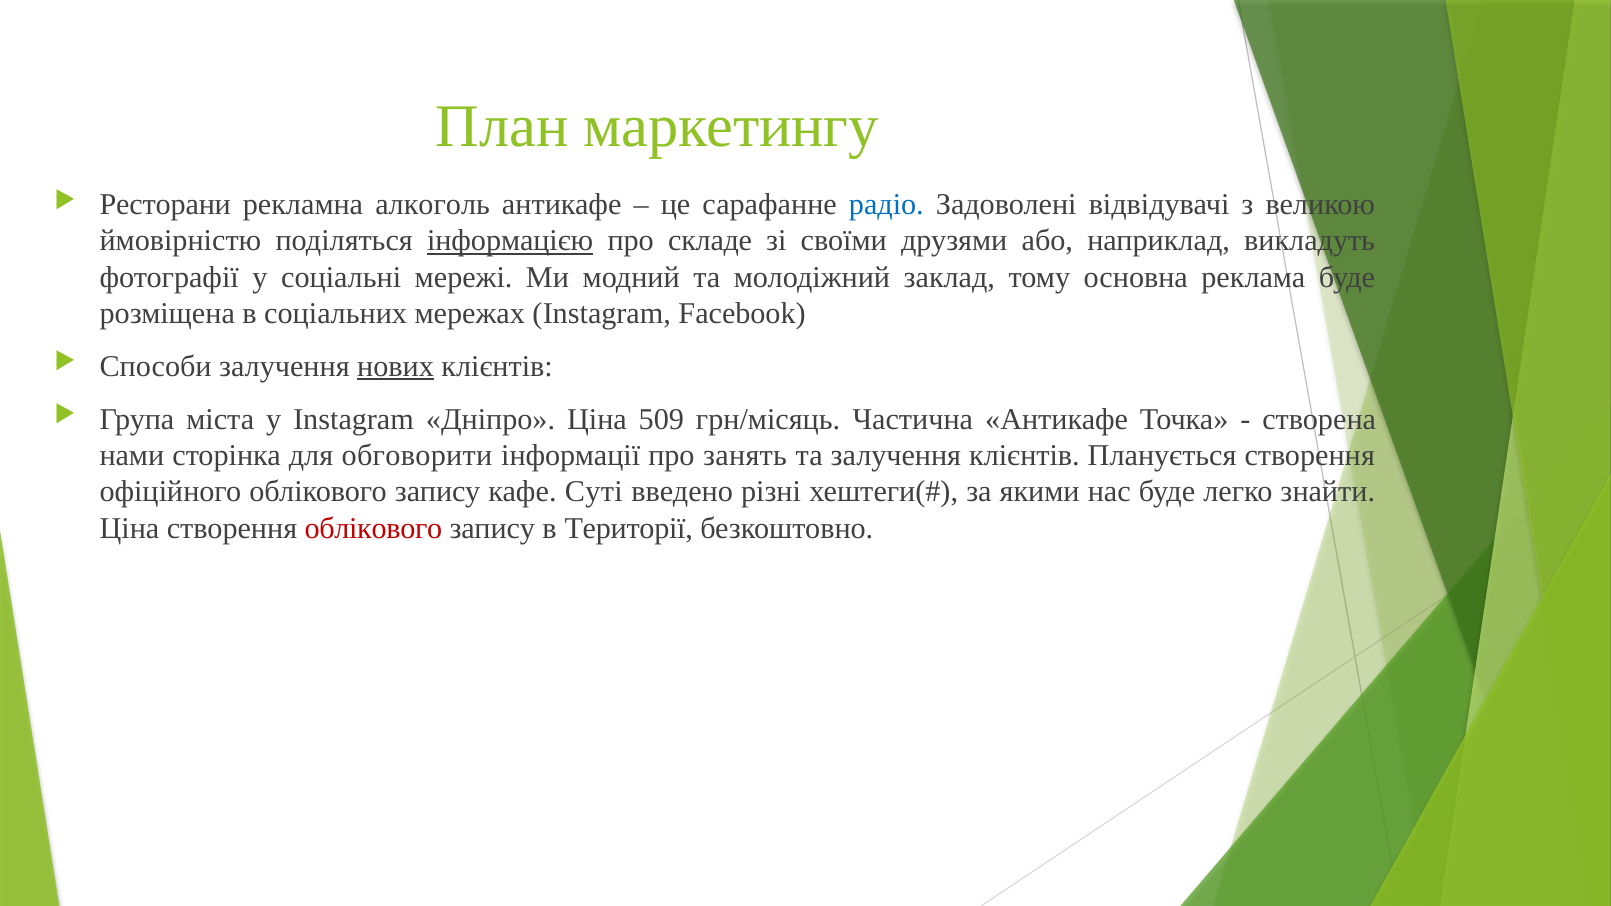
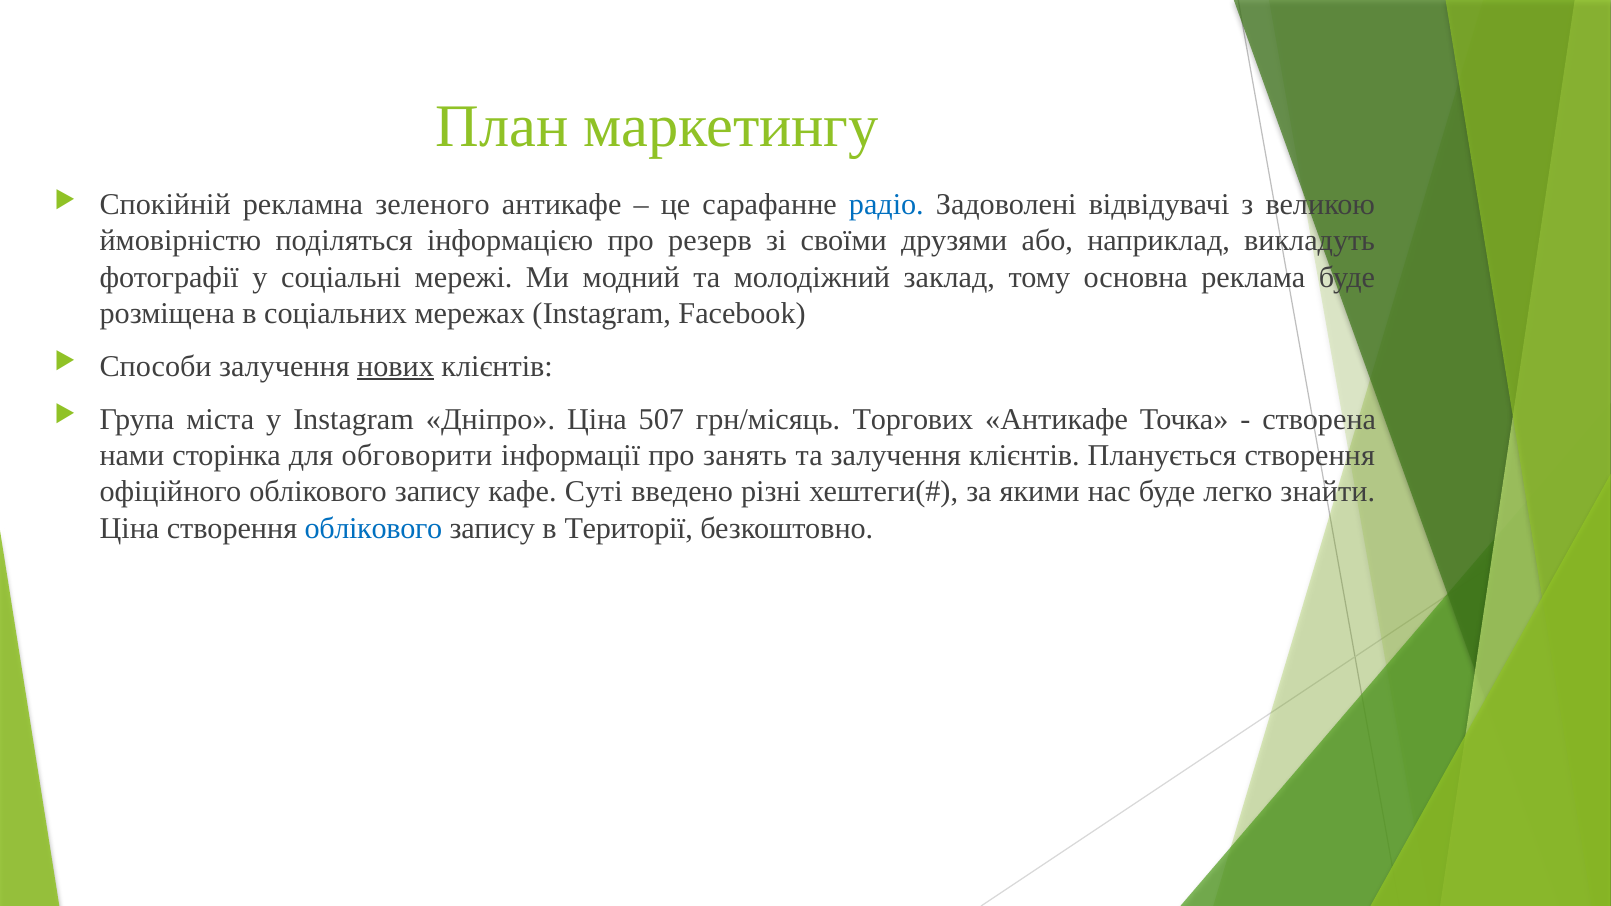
Ресторани: Ресторани -> Спокійній
алкоголь: алкоголь -> зеленого
інформацією underline: present -> none
складе: складе -> резерв
509: 509 -> 507
Частична: Частична -> Торгових
облікового at (373, 528) colour: red -> blue
